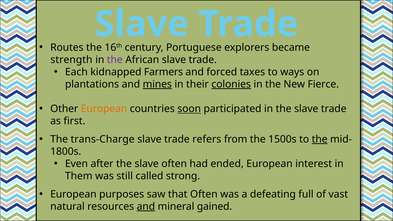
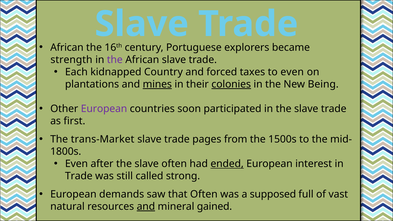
Routes at (67, 47): Routes -> African
Farmers: Farmers -> Country
to ways: ways -> even
Fierce: Fierce -> Being
European at (104, 109) colour: orange -> purple
soon underline: present -> none
trans-Charge: trans-Charge -> trans-Market
refers: refers -> pages
the at (320, 139) underline: present -> none
ended underline: none -> present
Them at (79, 176): Them -> Trade
purposes: purposes -> demands
defeating: defeating -> supposed
